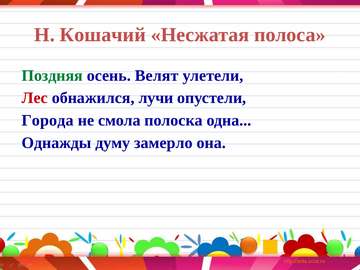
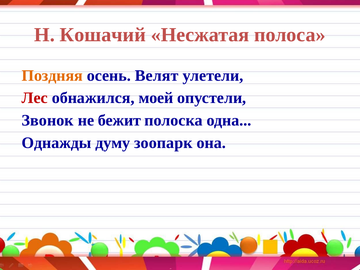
Поздняя colour: green -> orange
лучи: лучи -> моей
Города: Города -> Звонок
смола: смола -> бежит
замерло: замерло -> зоопарк
